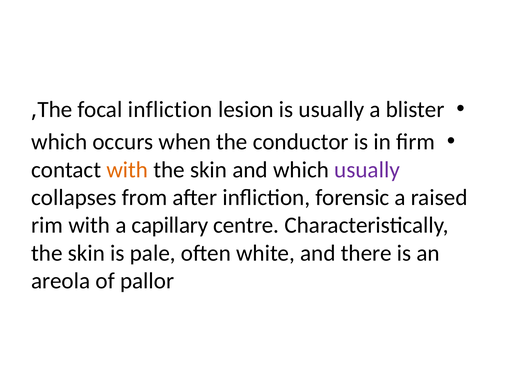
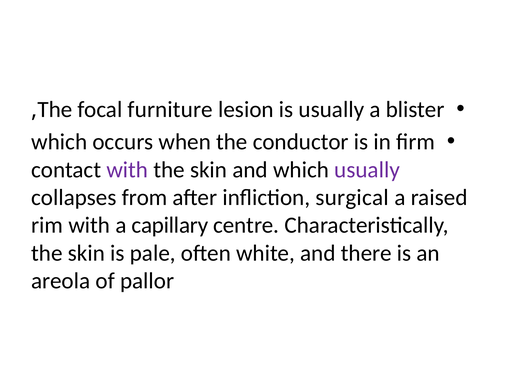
focal infliction: infliction -> furniture
with at (127, 170) colour: orange -> purple
forensic: forensic -> surgical
